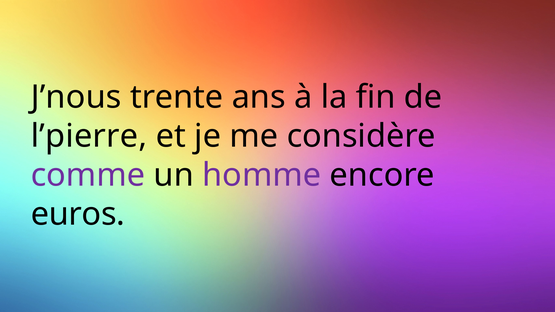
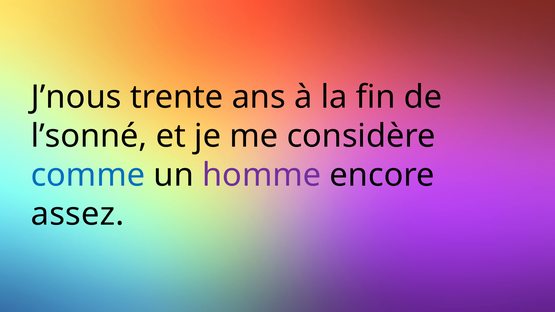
l’pierre: l’pierre -> l’sonné
comme colour: purple -> blue
euros: euros -> assez
